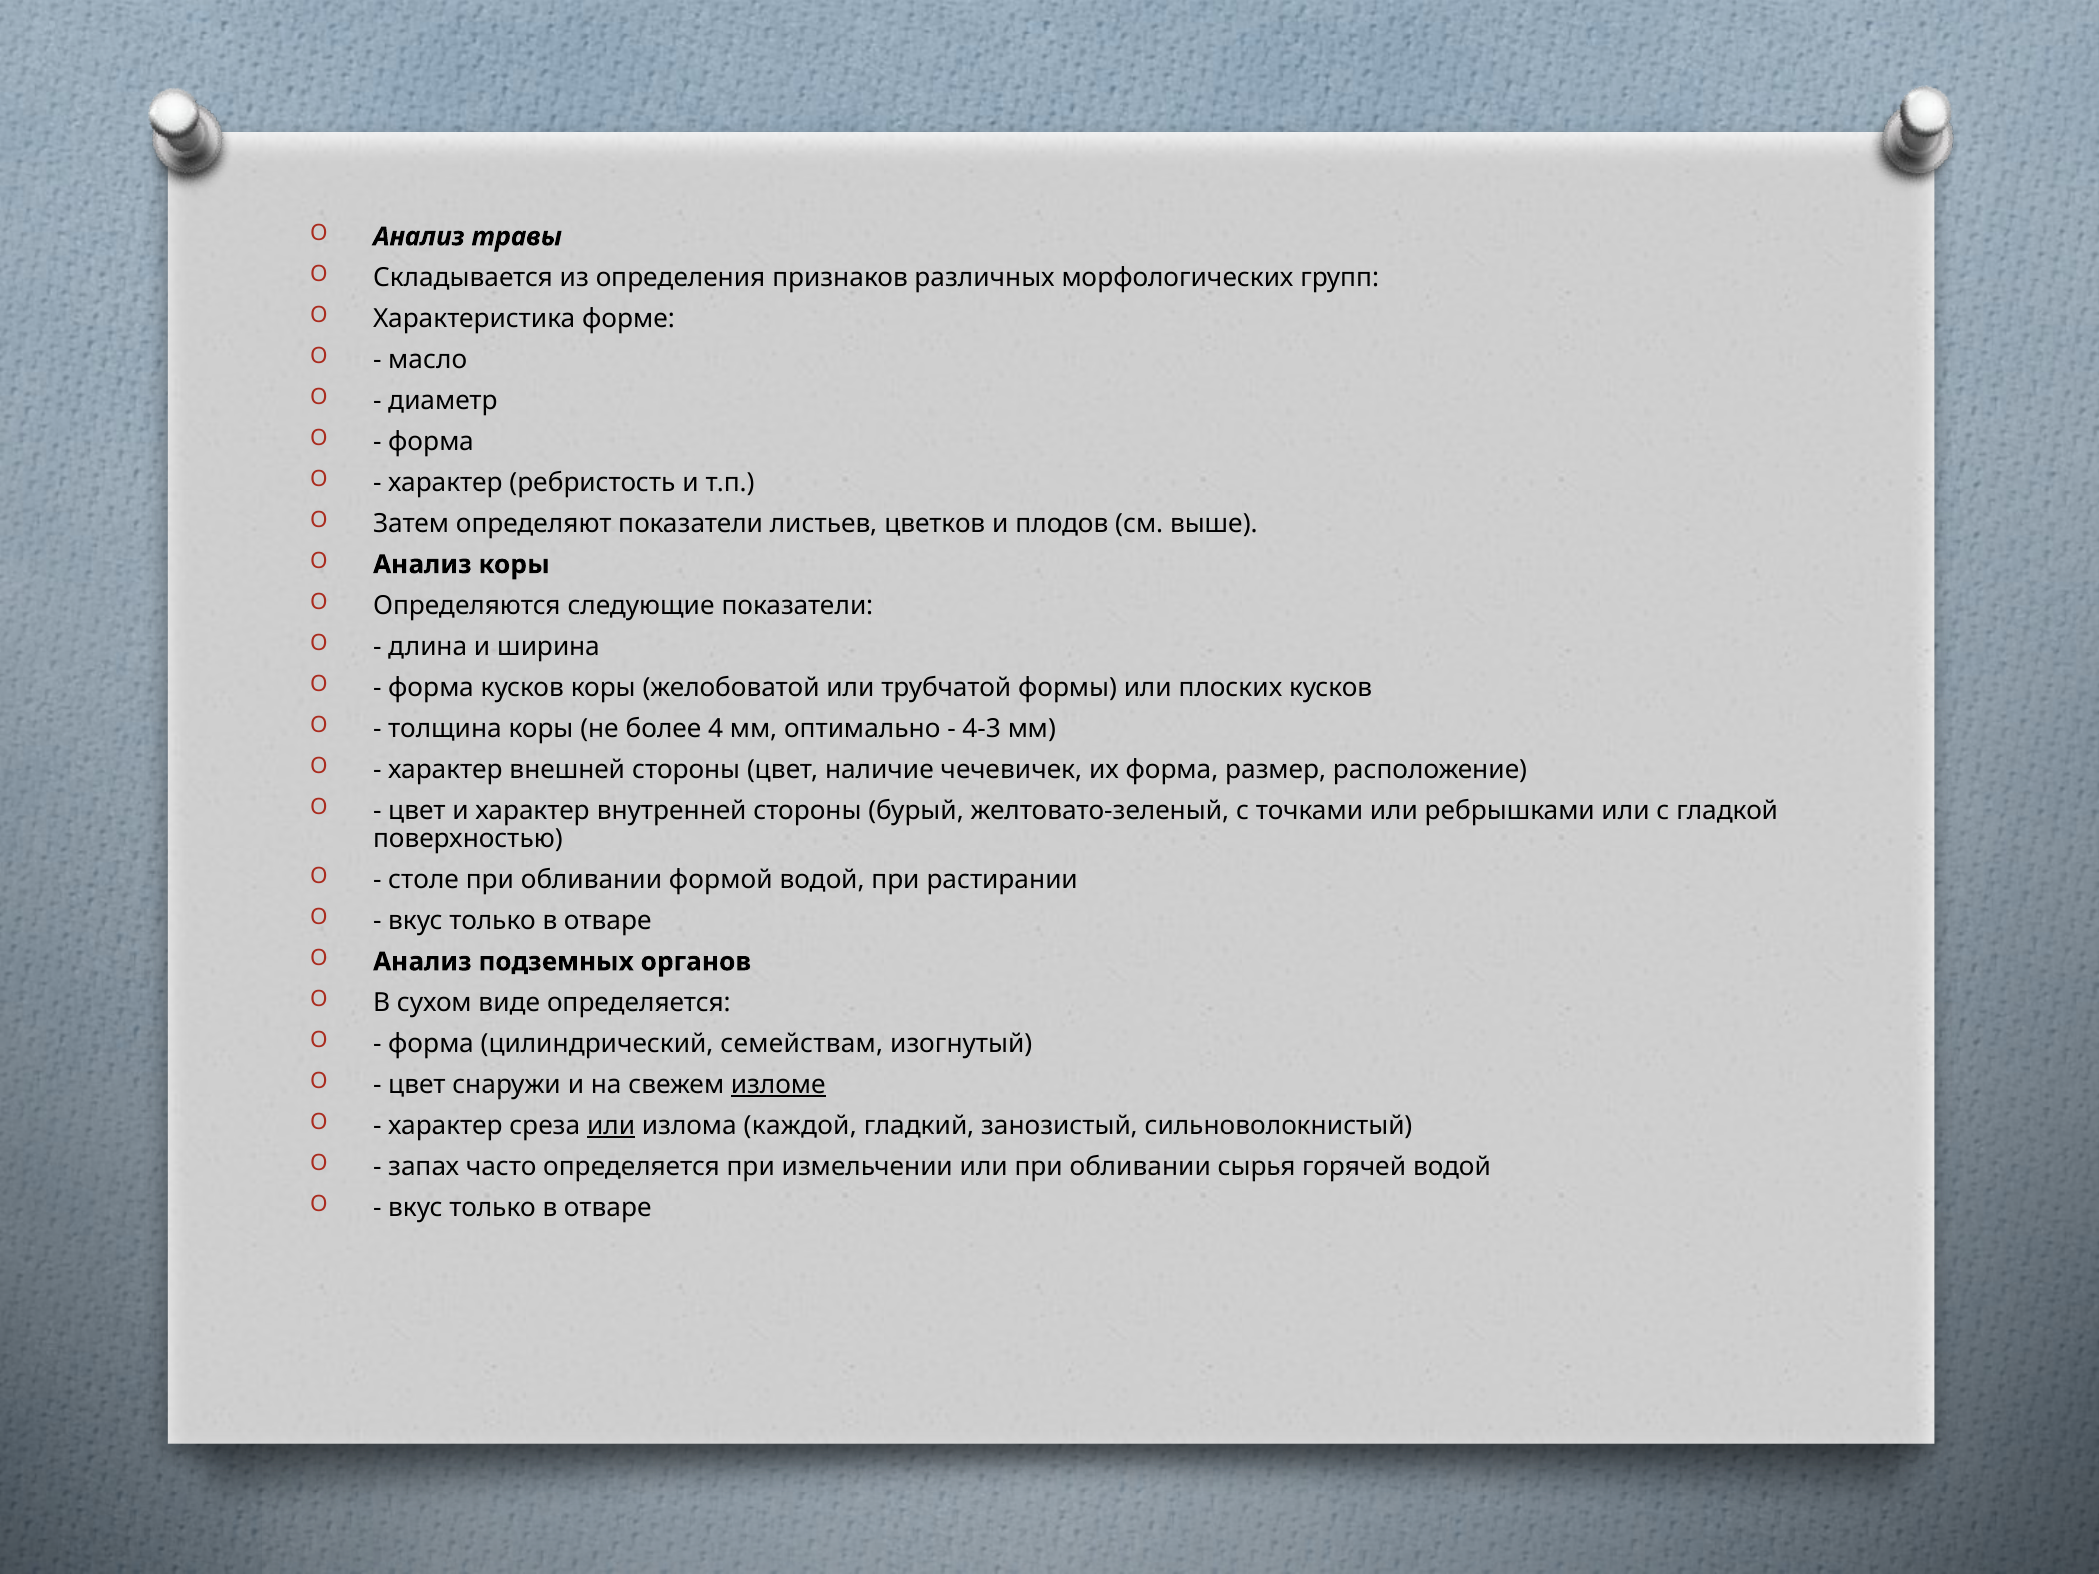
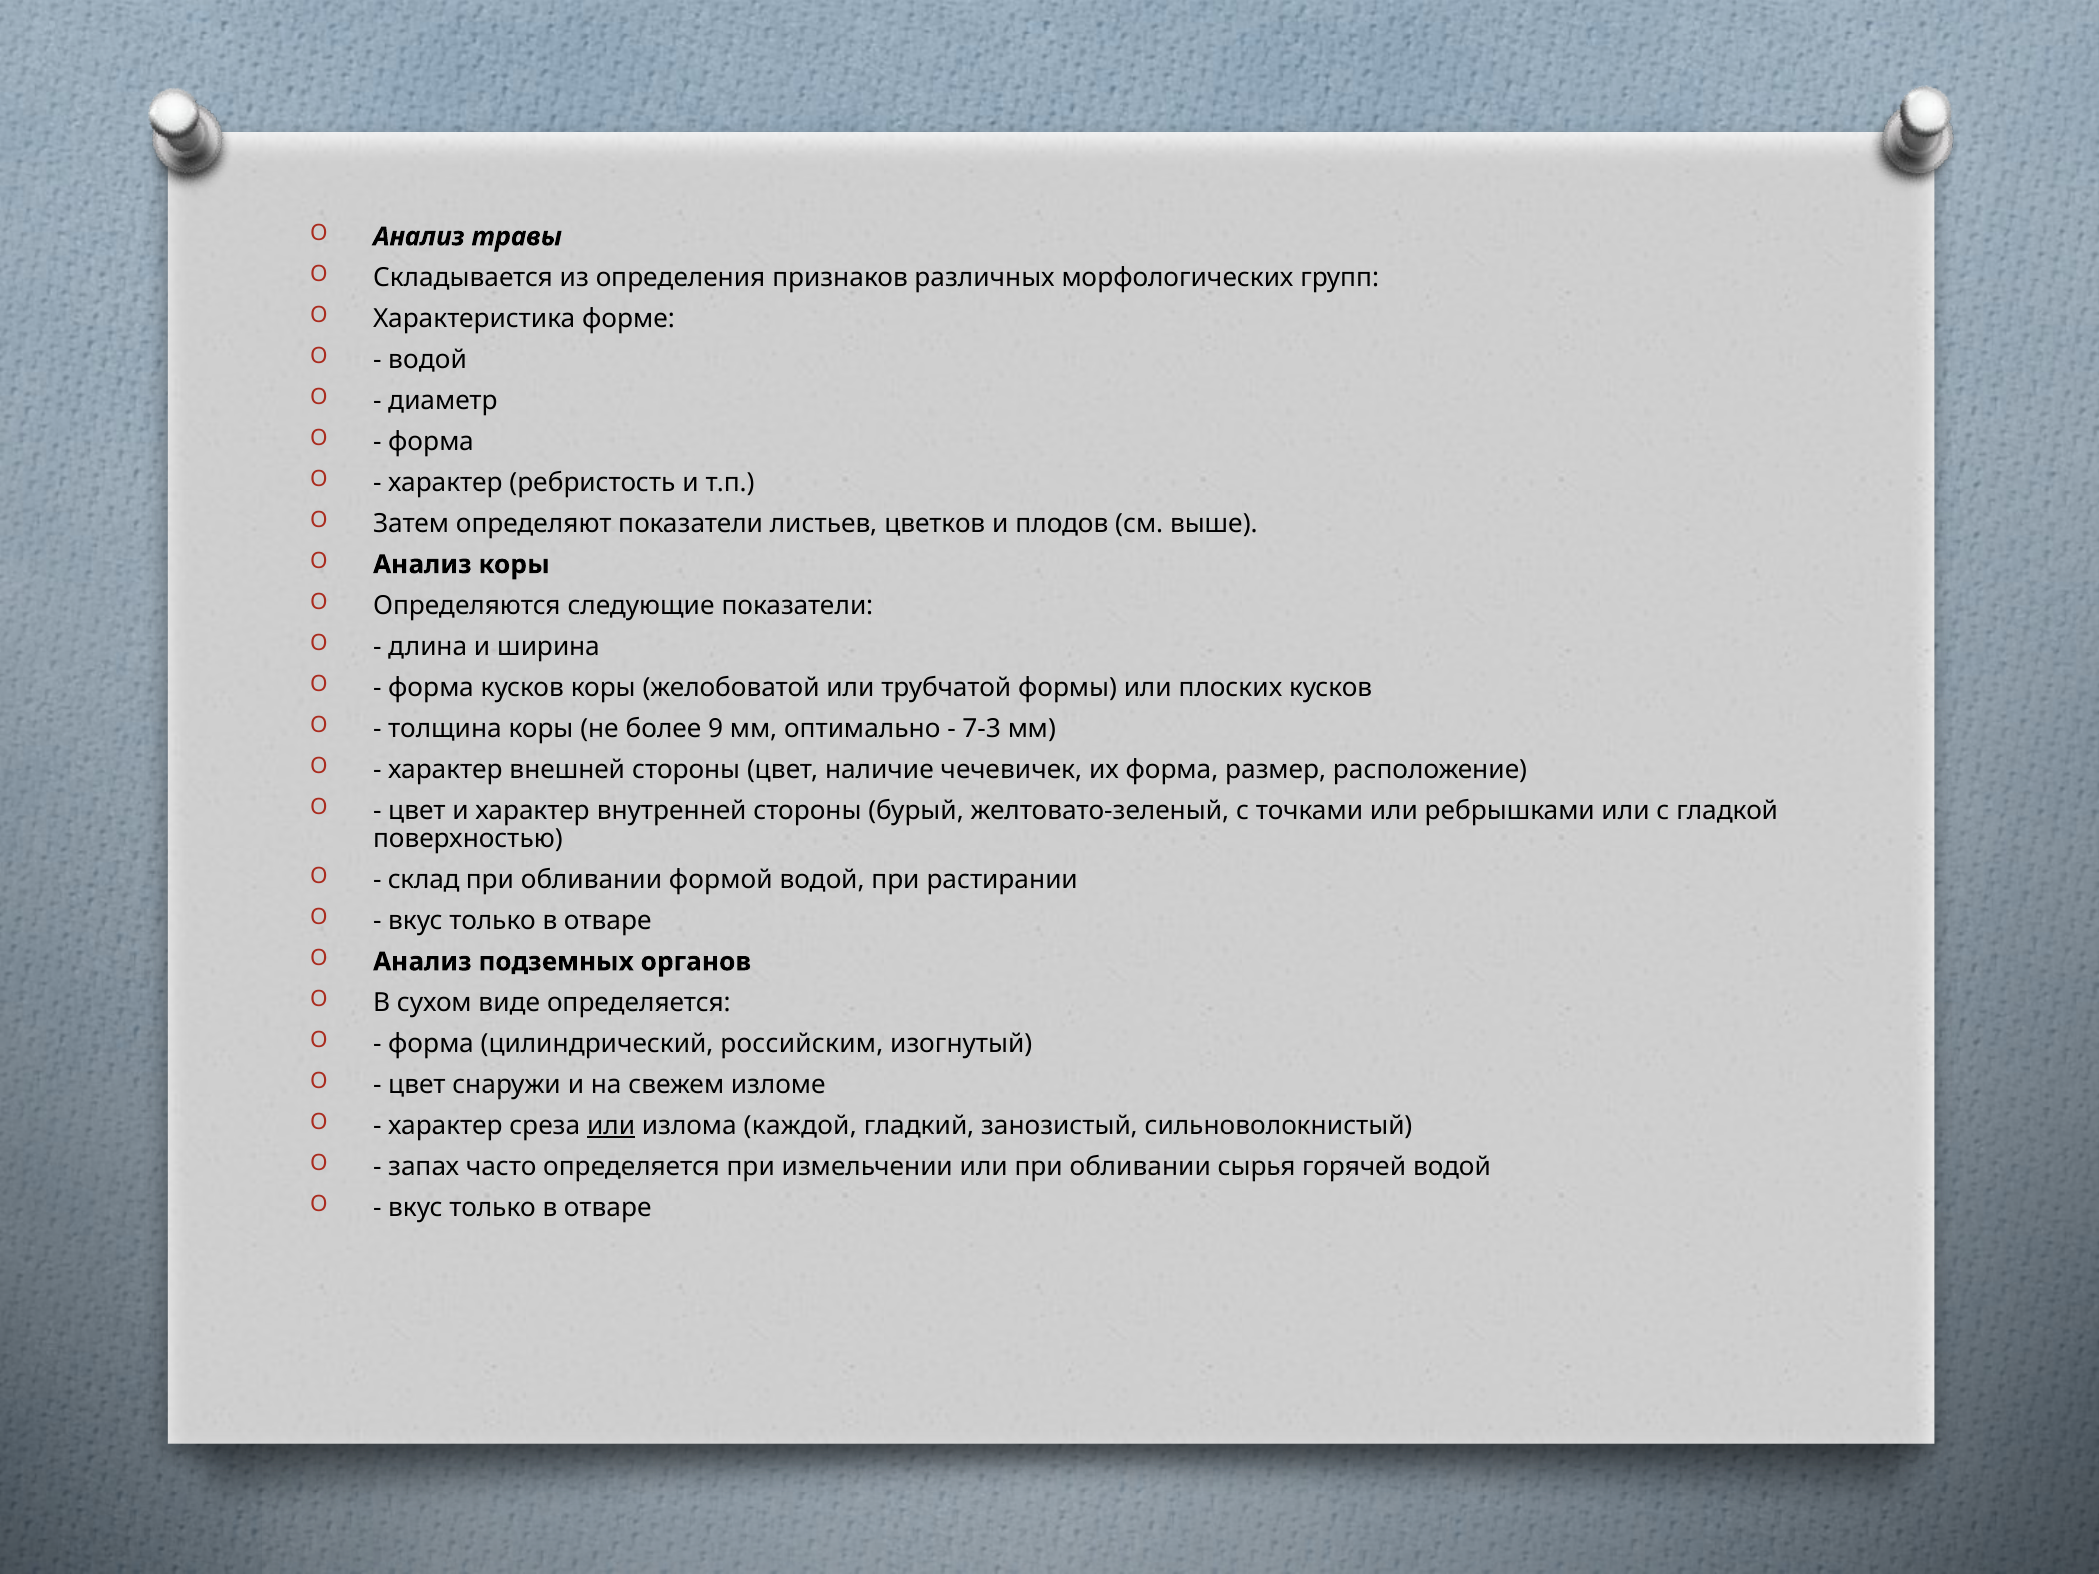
масло at (428, 360): масло -> водой
4: 4 -> 9
4-3: 4-3 -> 7-3
столе: столе -> склад
семействам: семействам -> российским
изломе underline: present -> none
